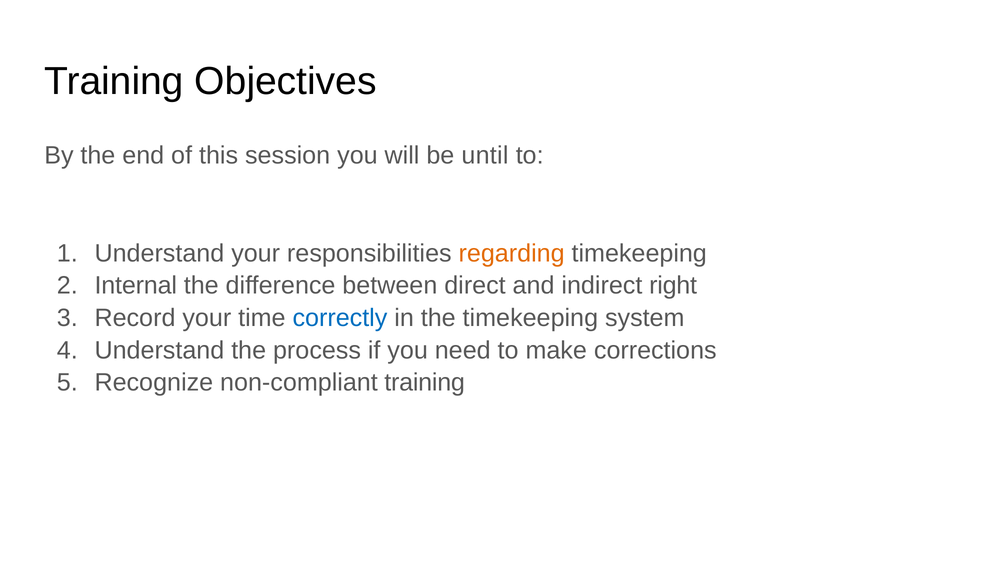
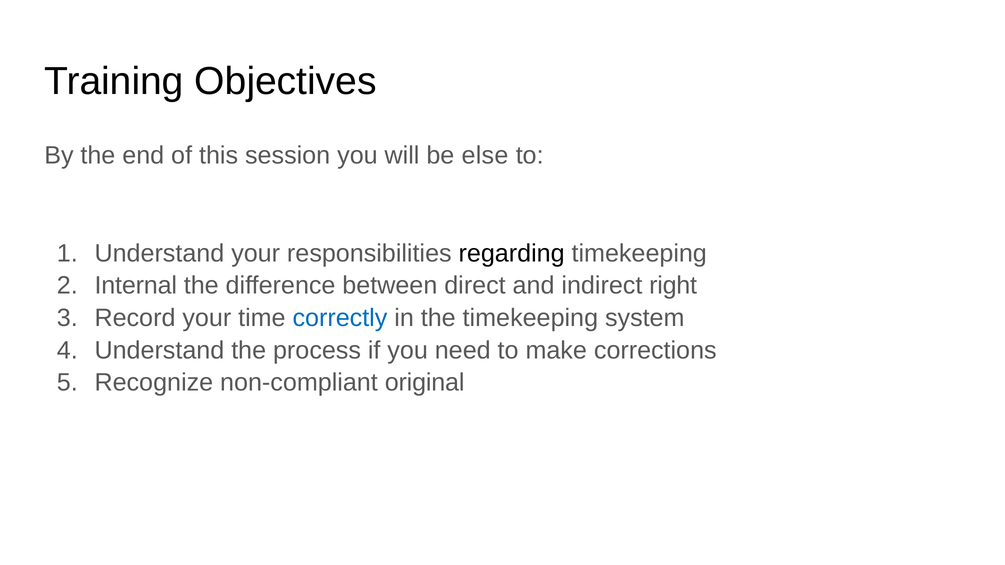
until: until -> else
regarding colour: orange -> black
non-compliant training: training -> original
